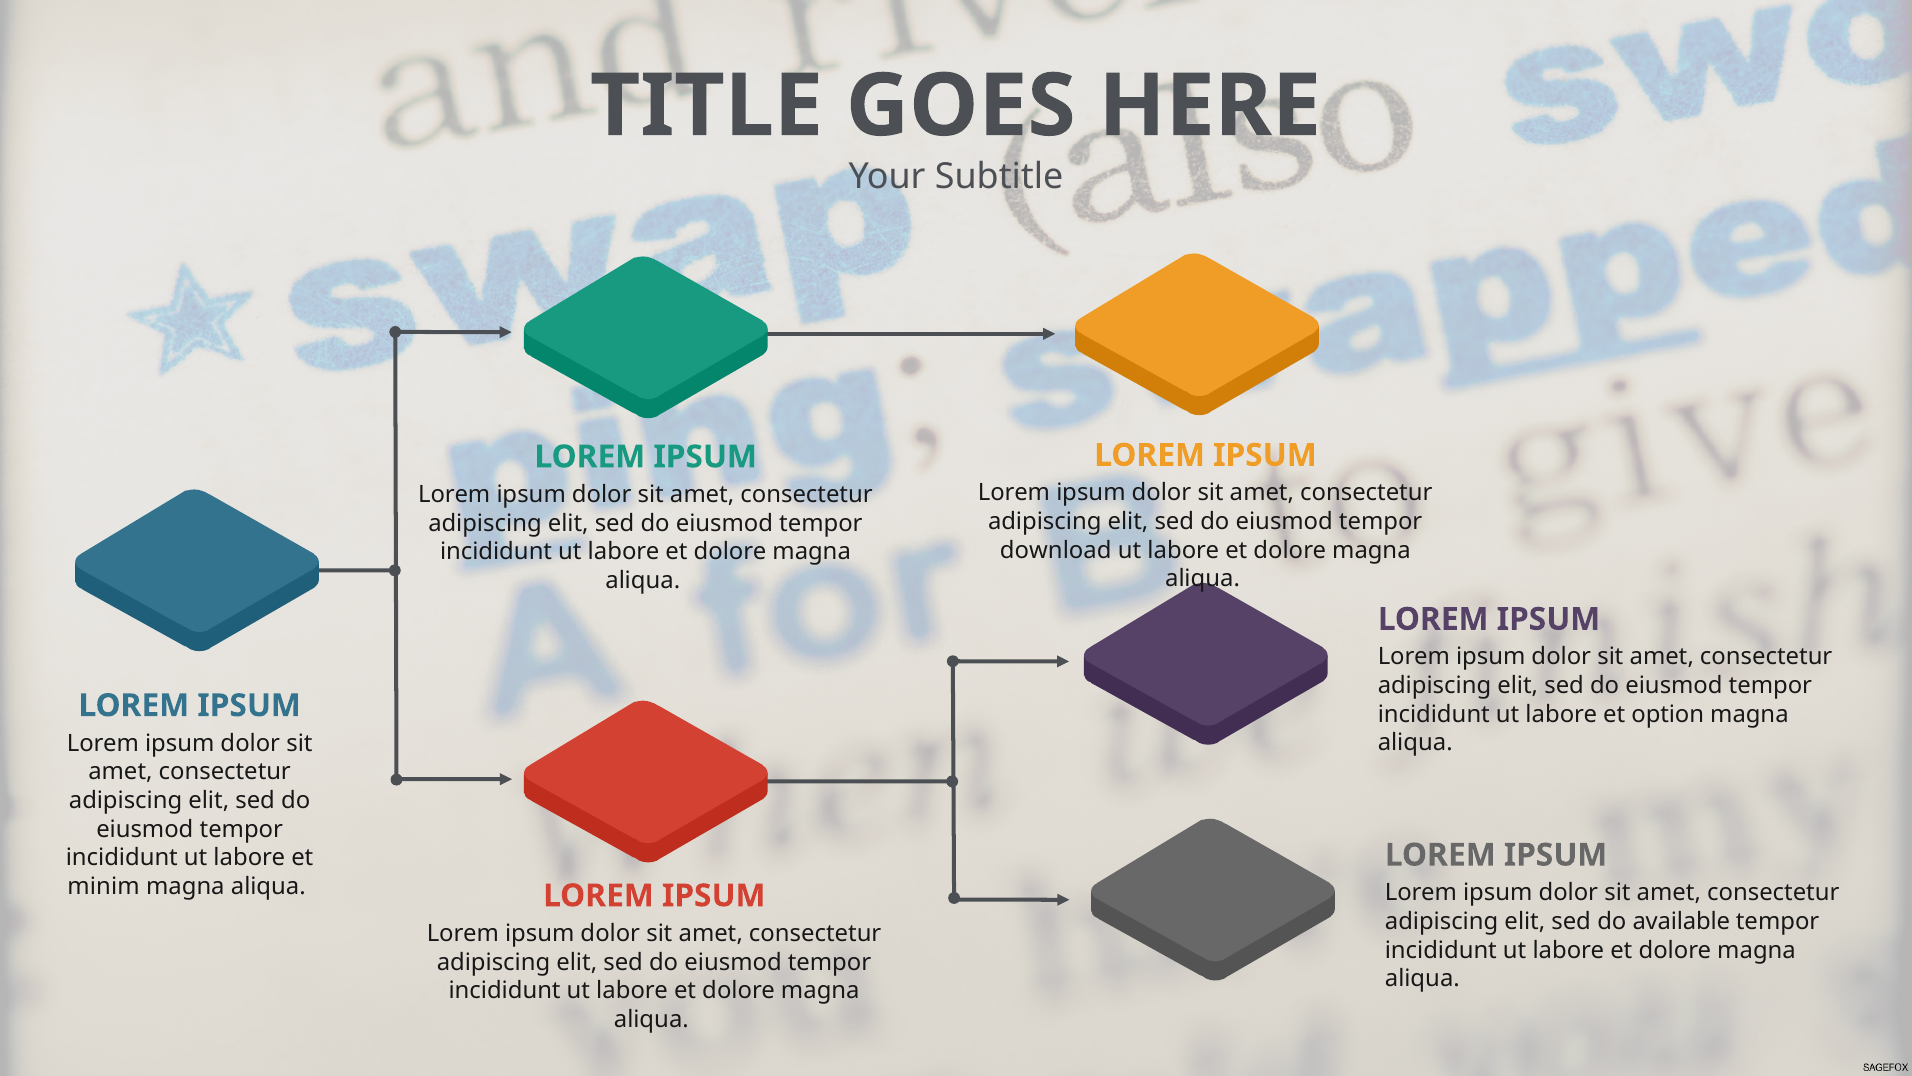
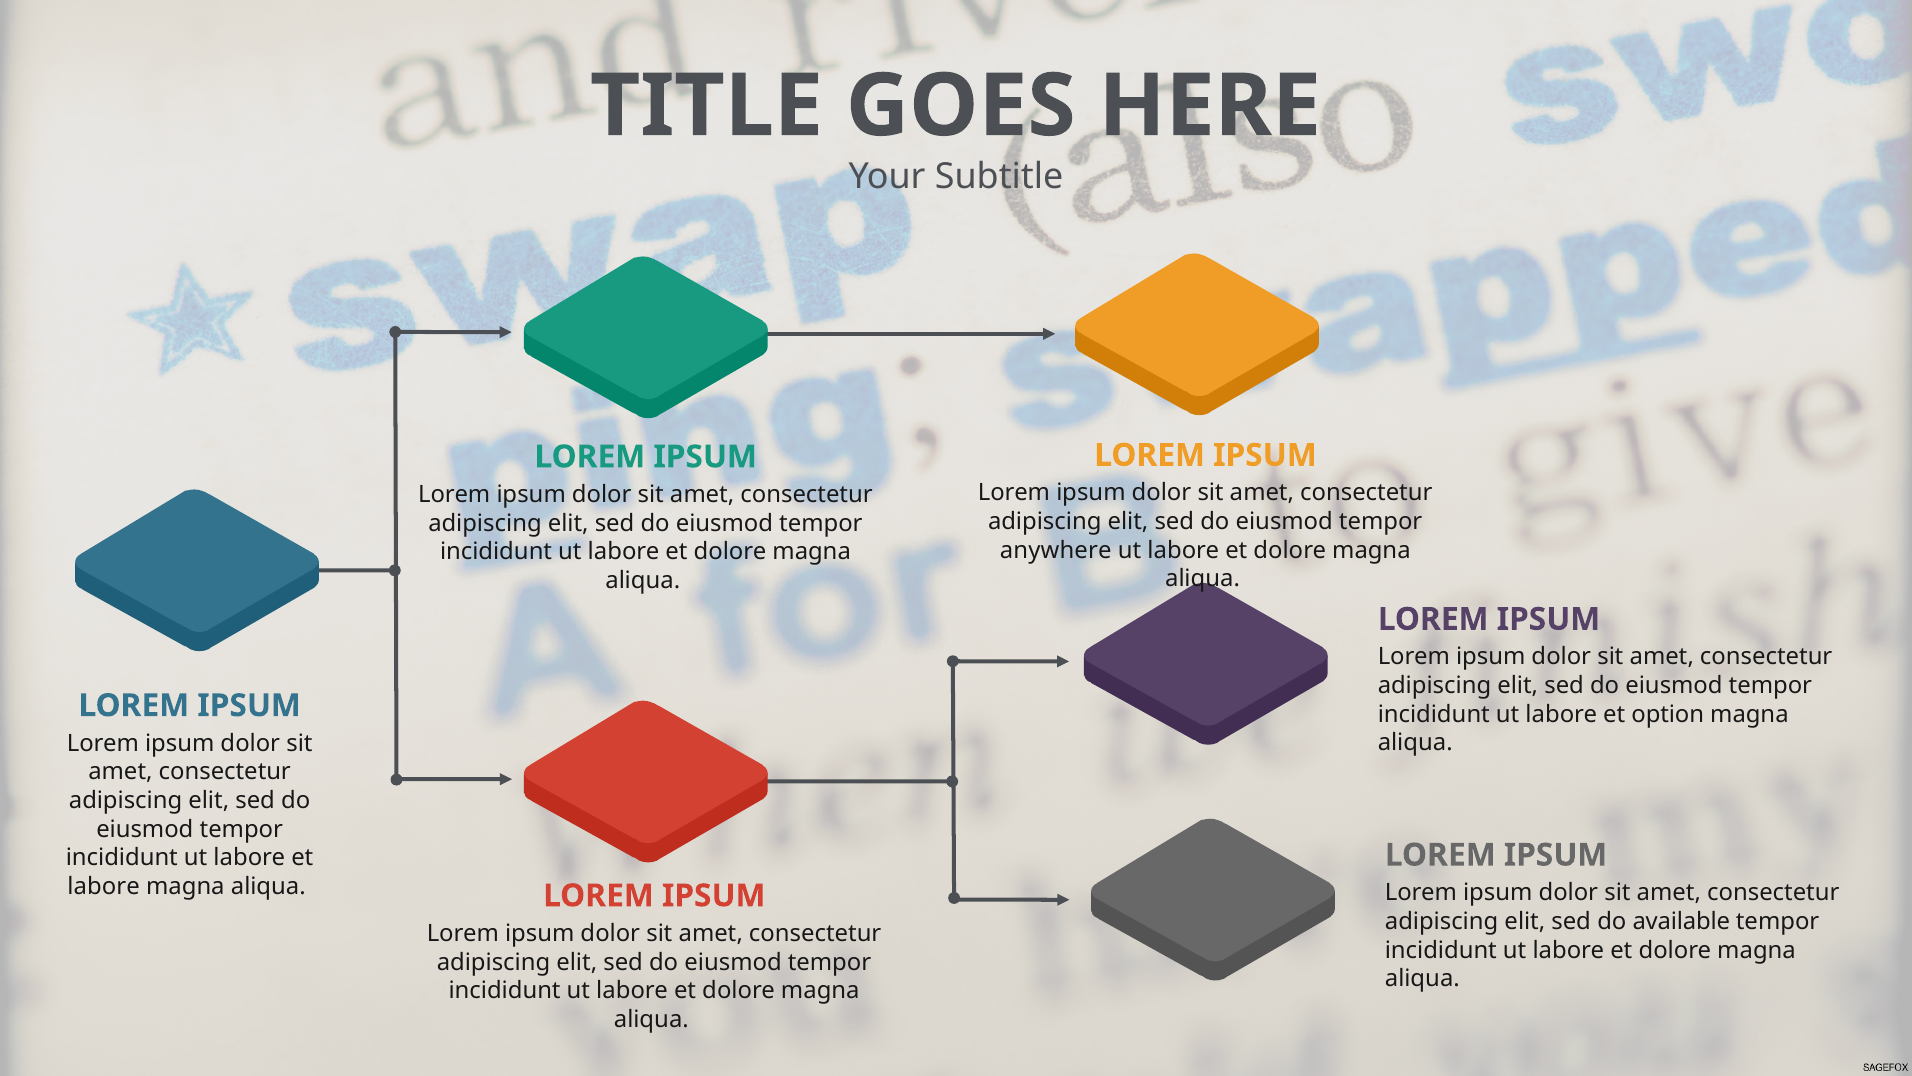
download: download -> anywhere
minim at (104, 886): minim -> labore
